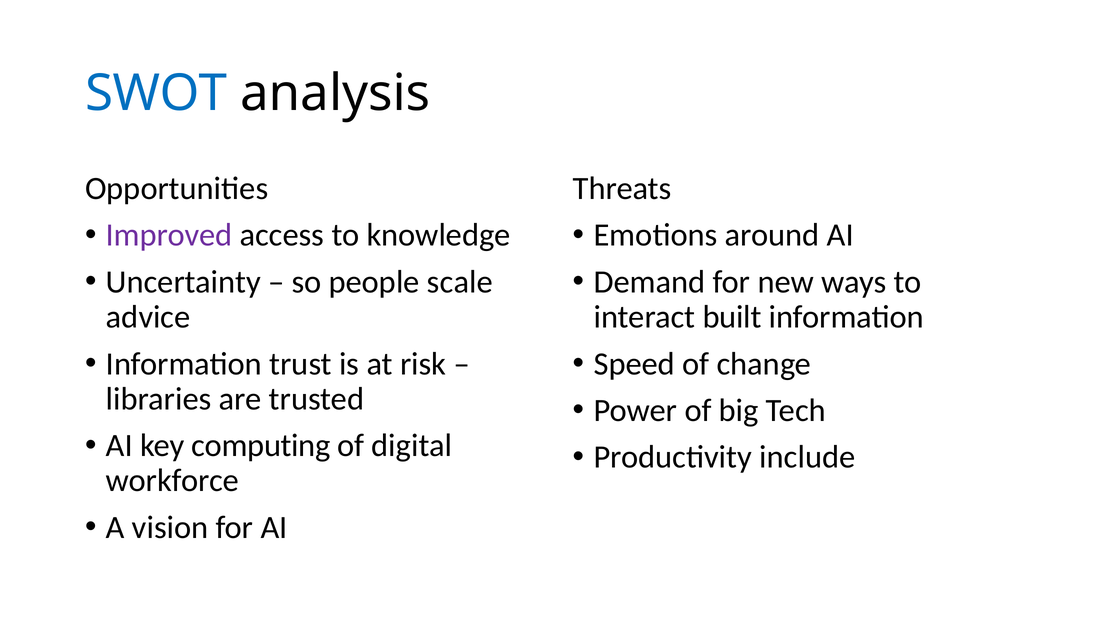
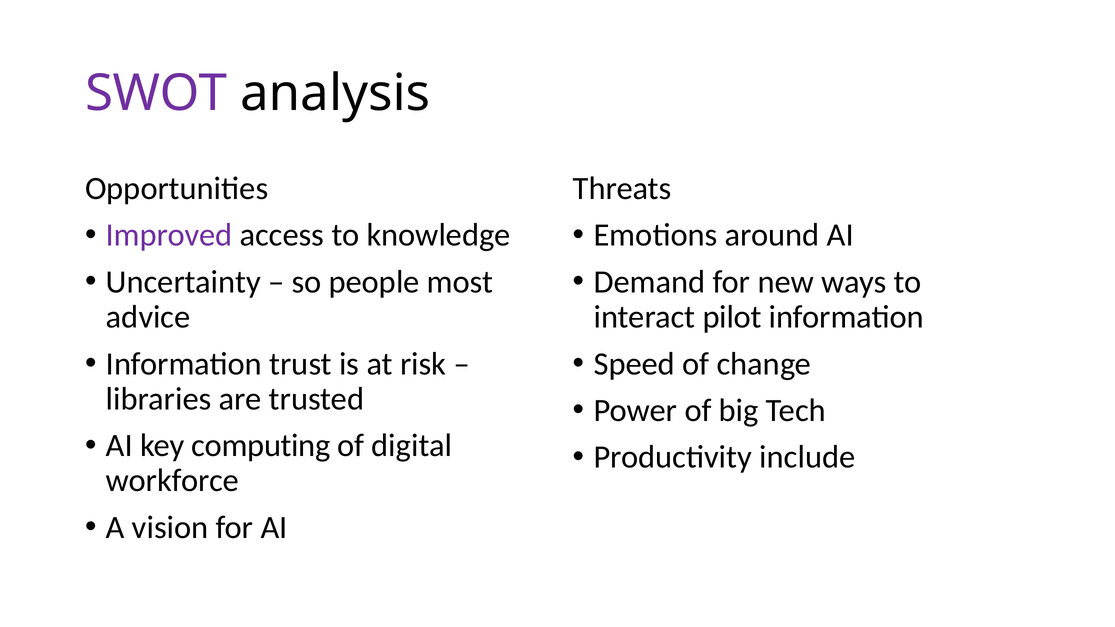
SWOT colour: blue -> purple
scale: scale -> most
built: built -> pilot
